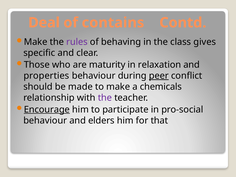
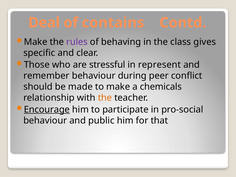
maturity: maturity -> stressful
relaxation: relaxation -> represent
properties: properties -> remember
peer underline: present -> none
the at (105, 98) colour: purple -> orange
elders: elders -> public
